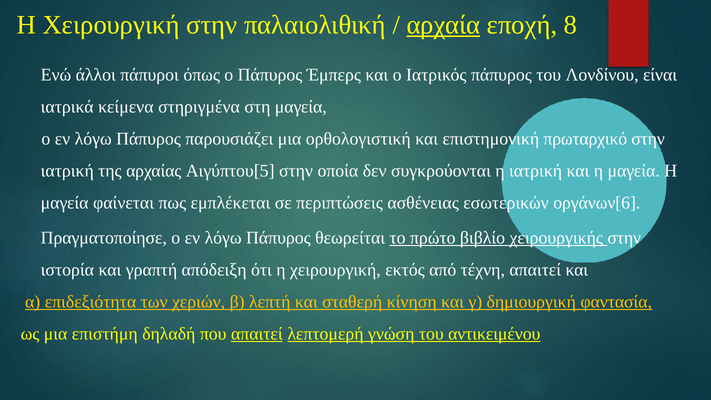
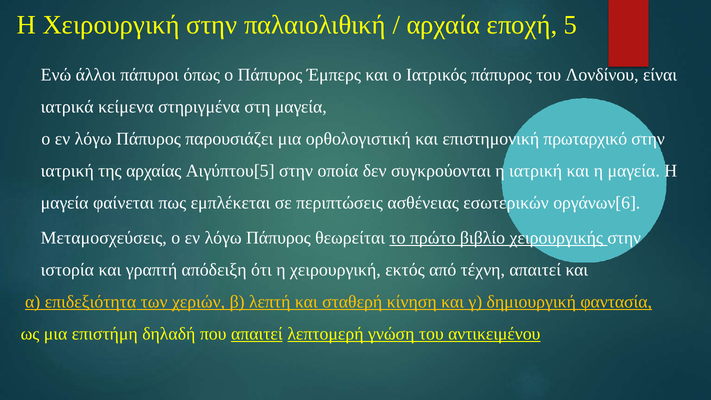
αρχαία underline: present -> none
8: 8 -> 5
Πραγματοποίησε: Πραγματοποίησε -> Μεταμοσχεύσεις
